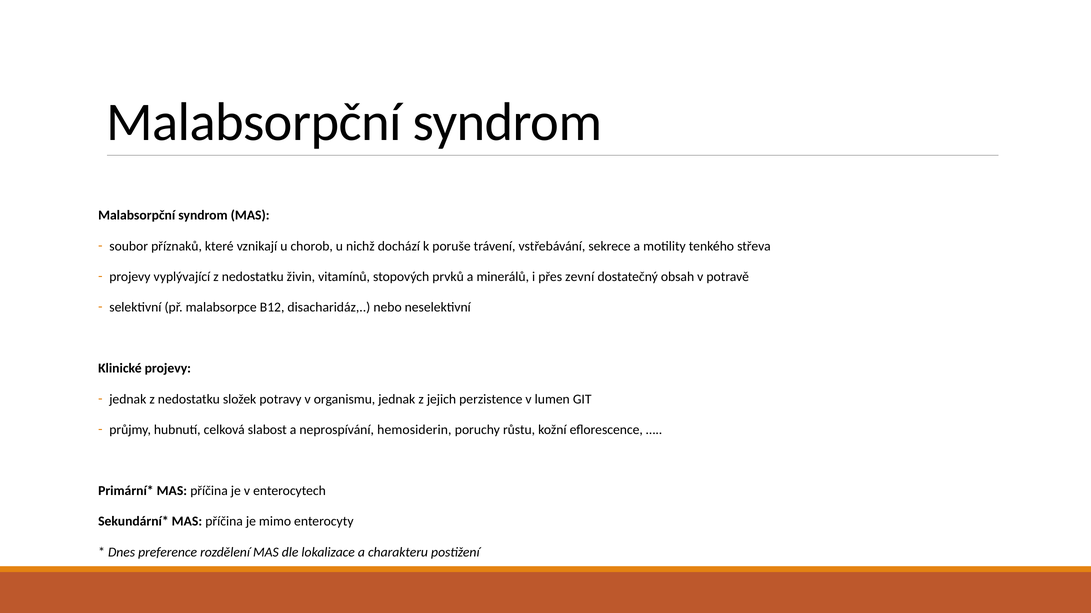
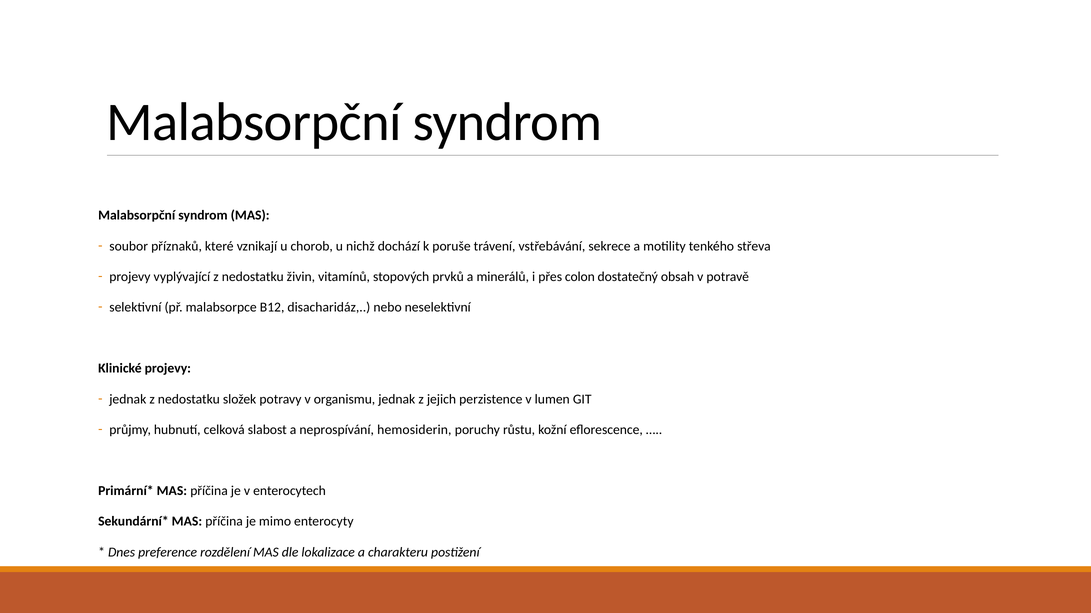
zevní: zevní -> colon
